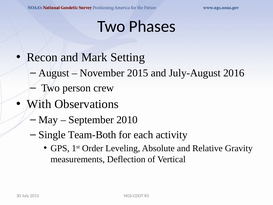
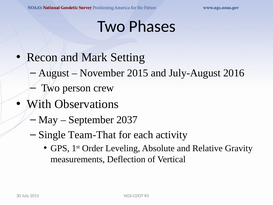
2010: 2010 -> 2037
Team-Both: Team-Both -> Team-That
